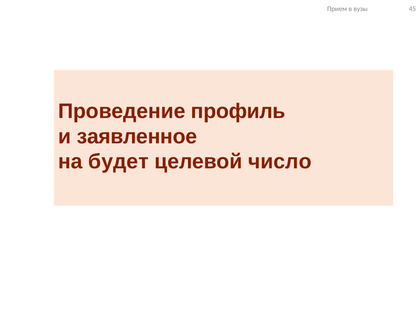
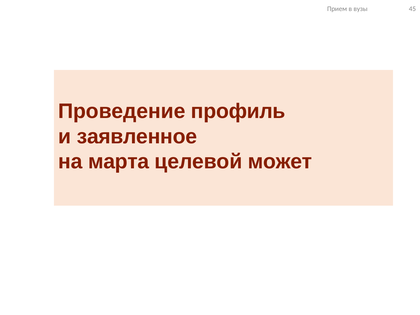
будет: будет -> марта
число: число -> может
